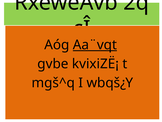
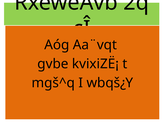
Aa¨vqt underline: present -> none
